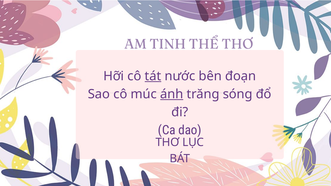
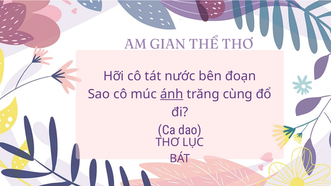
TINH: TINH -> GIAN
tát underline: present -> none
sóng: sóng -> cùng
